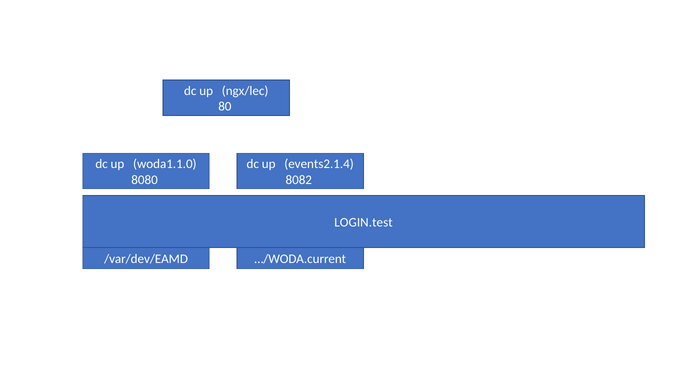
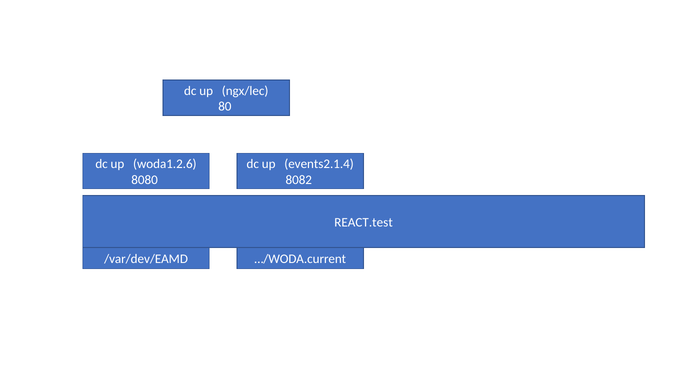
woda1.1.0: woda1.1.0 -> woda1.2.6
LOGIN.test: LOGIN.test -> REACT.test
